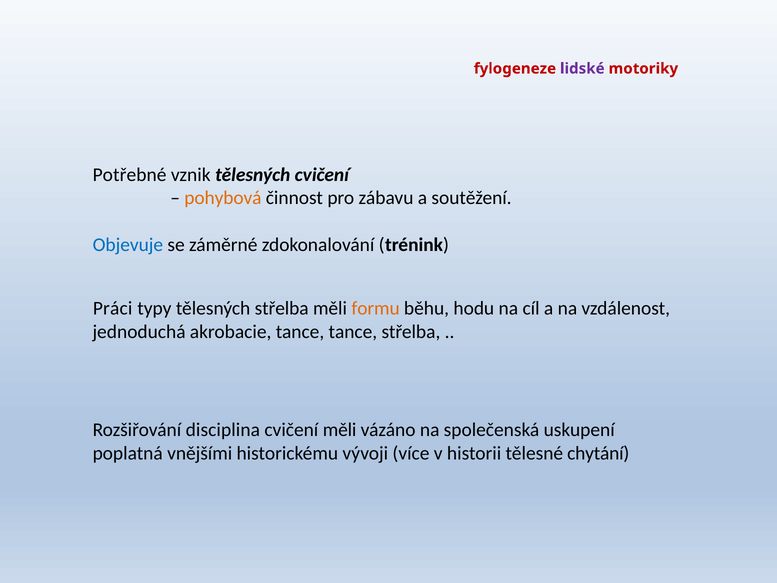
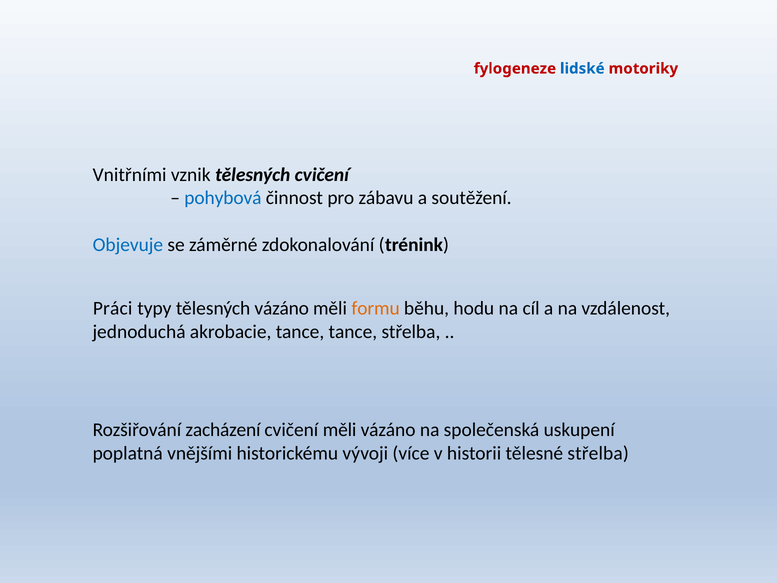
lidské colour: purple -> blue
Potřebné: Potřebné -> Vnitřními
pohybová colour: orange -> blue
tělesných střelba: střelba -> vázáno
disciplina: disciplina -> zacházení
tělesné chytání: chytání -> střelba
